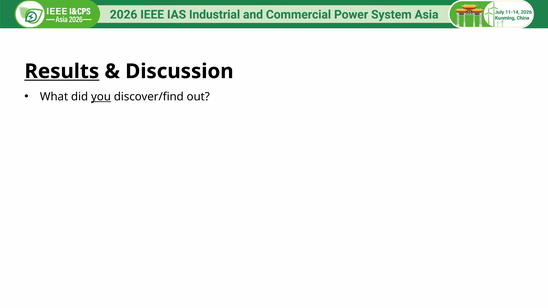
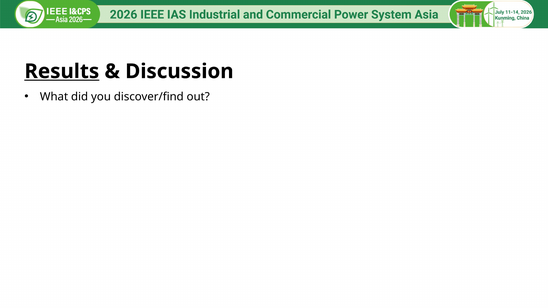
you underline: present -> none
